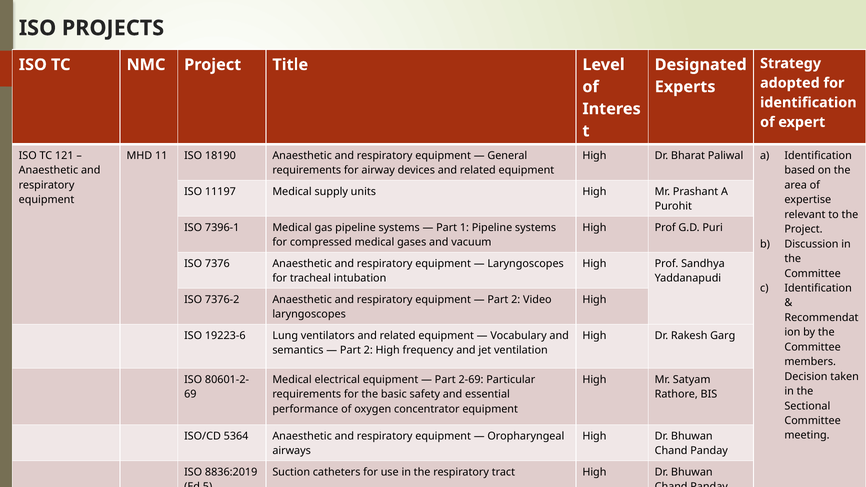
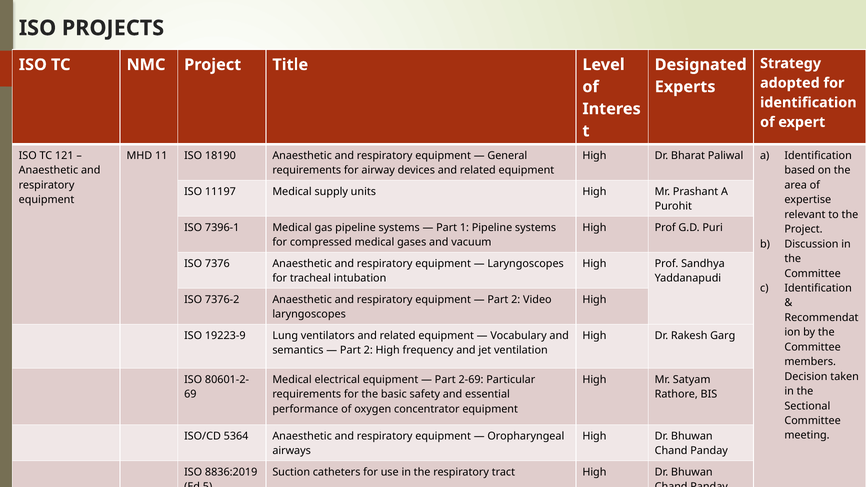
19223-6: 19223-6 -> 19223-9
